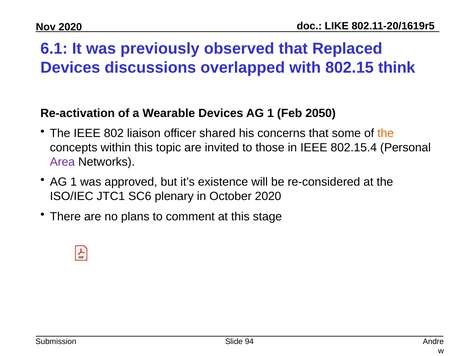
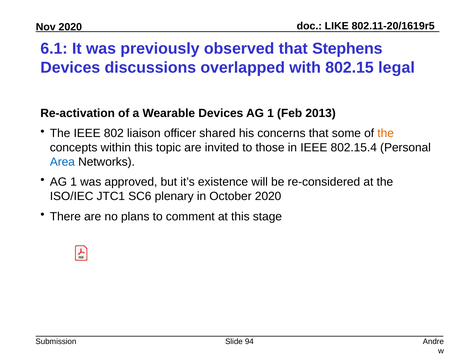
Replaced: Replaced -> Stephens
think: think -> legal
2050: 2050 -> 2013
Area colour: purple -> blue
